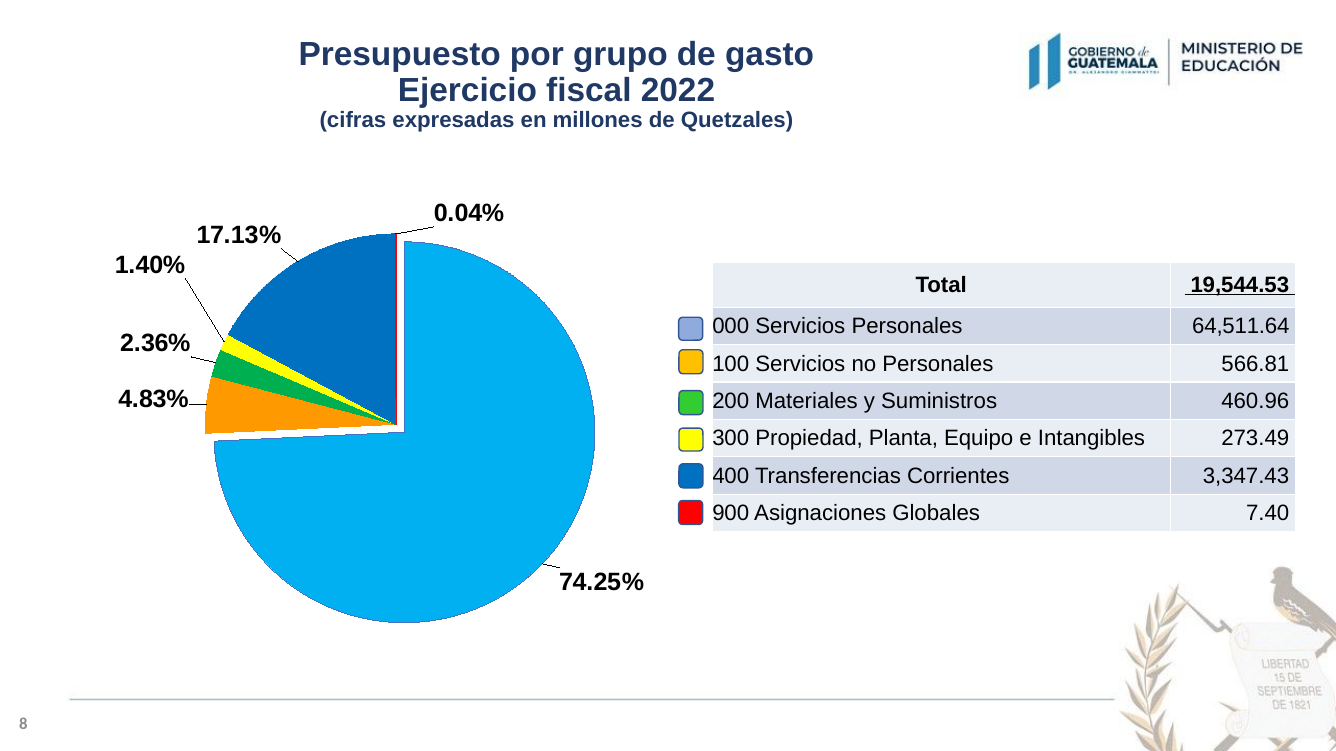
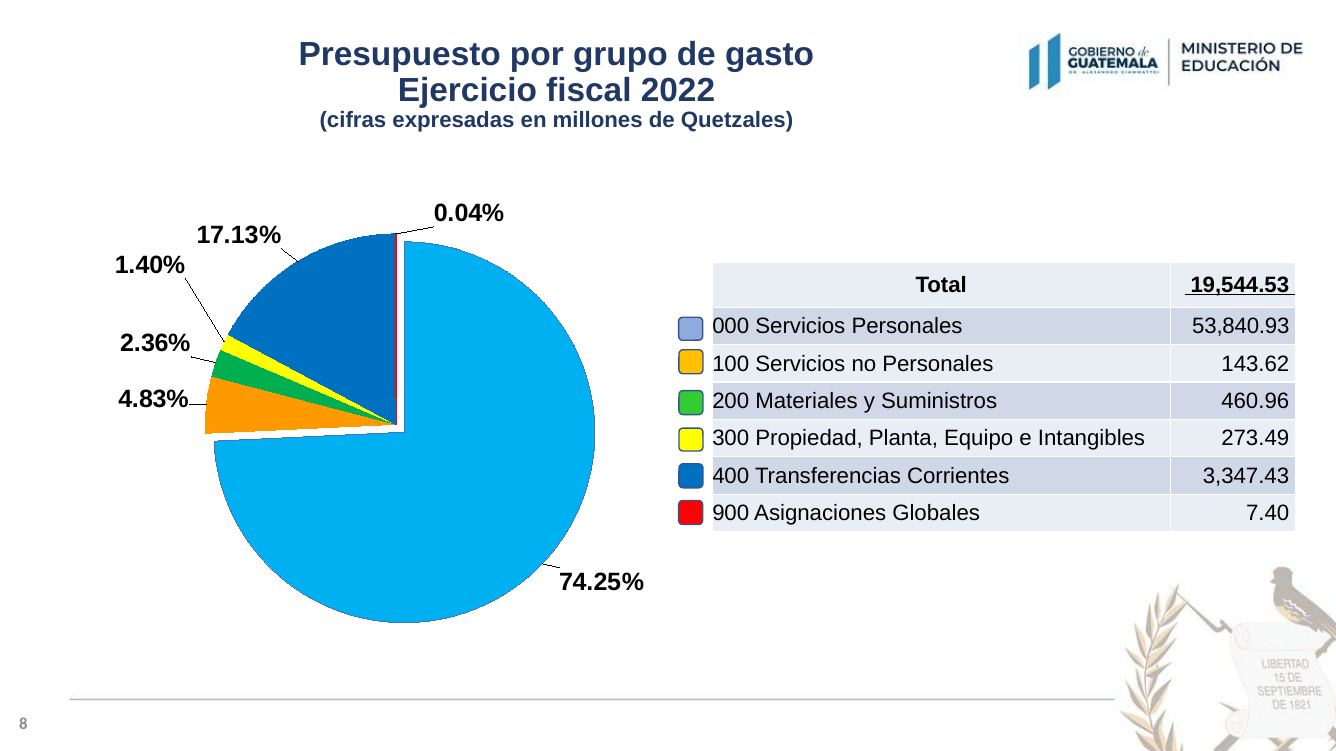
64,511.64: 64,511.64 -> 53,840.93
566.81: 566.81 -> 143.62
